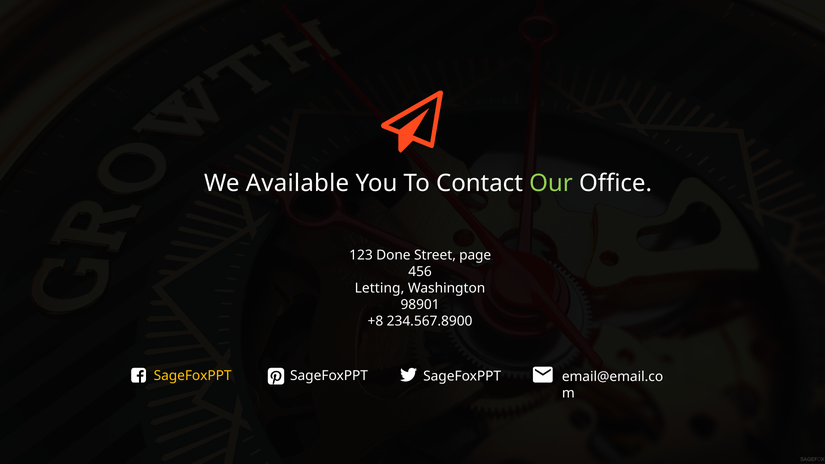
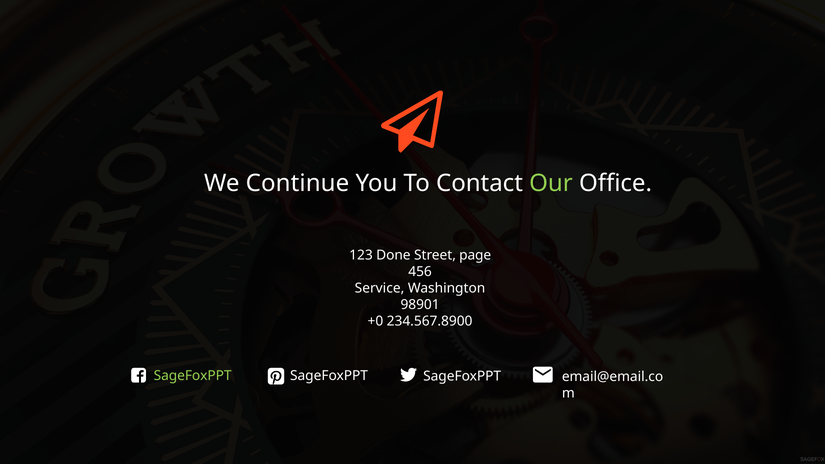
Available: Available -> Continue
Letting: Letting -> Service
+8: +8 -> +0
SageFoxPPT at (193, 376) colour: yellow -> light green
